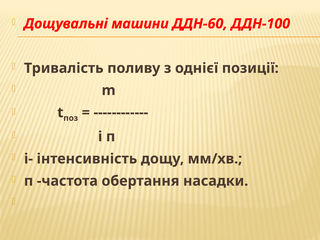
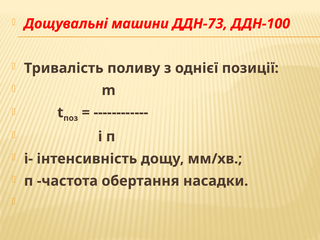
ДДН-60: ДДН-60 -> ДДН-73
